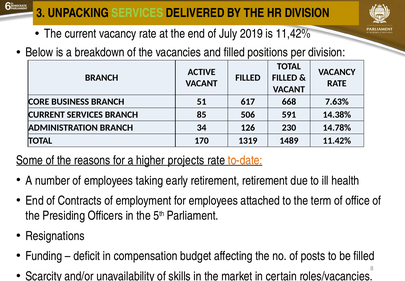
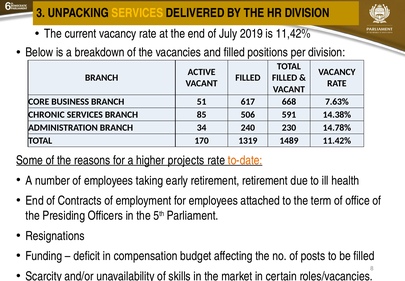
SERVICES at (137, 13) colour: light green -> yellow
CURRENT at (47, 114): CURRENT -> CHRONIC
126: 126 -> 240
